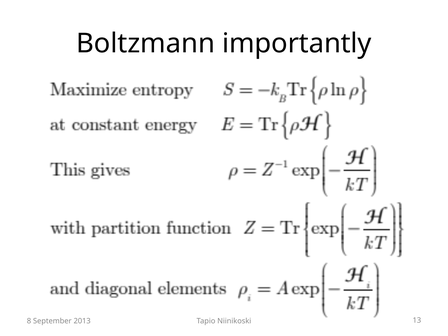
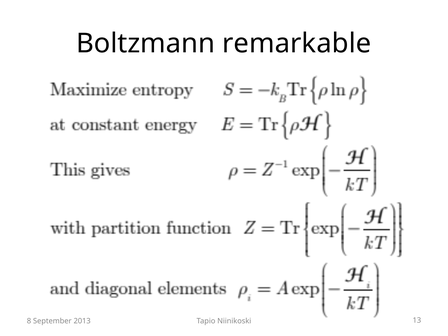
importantly: importantly -> remarkable
